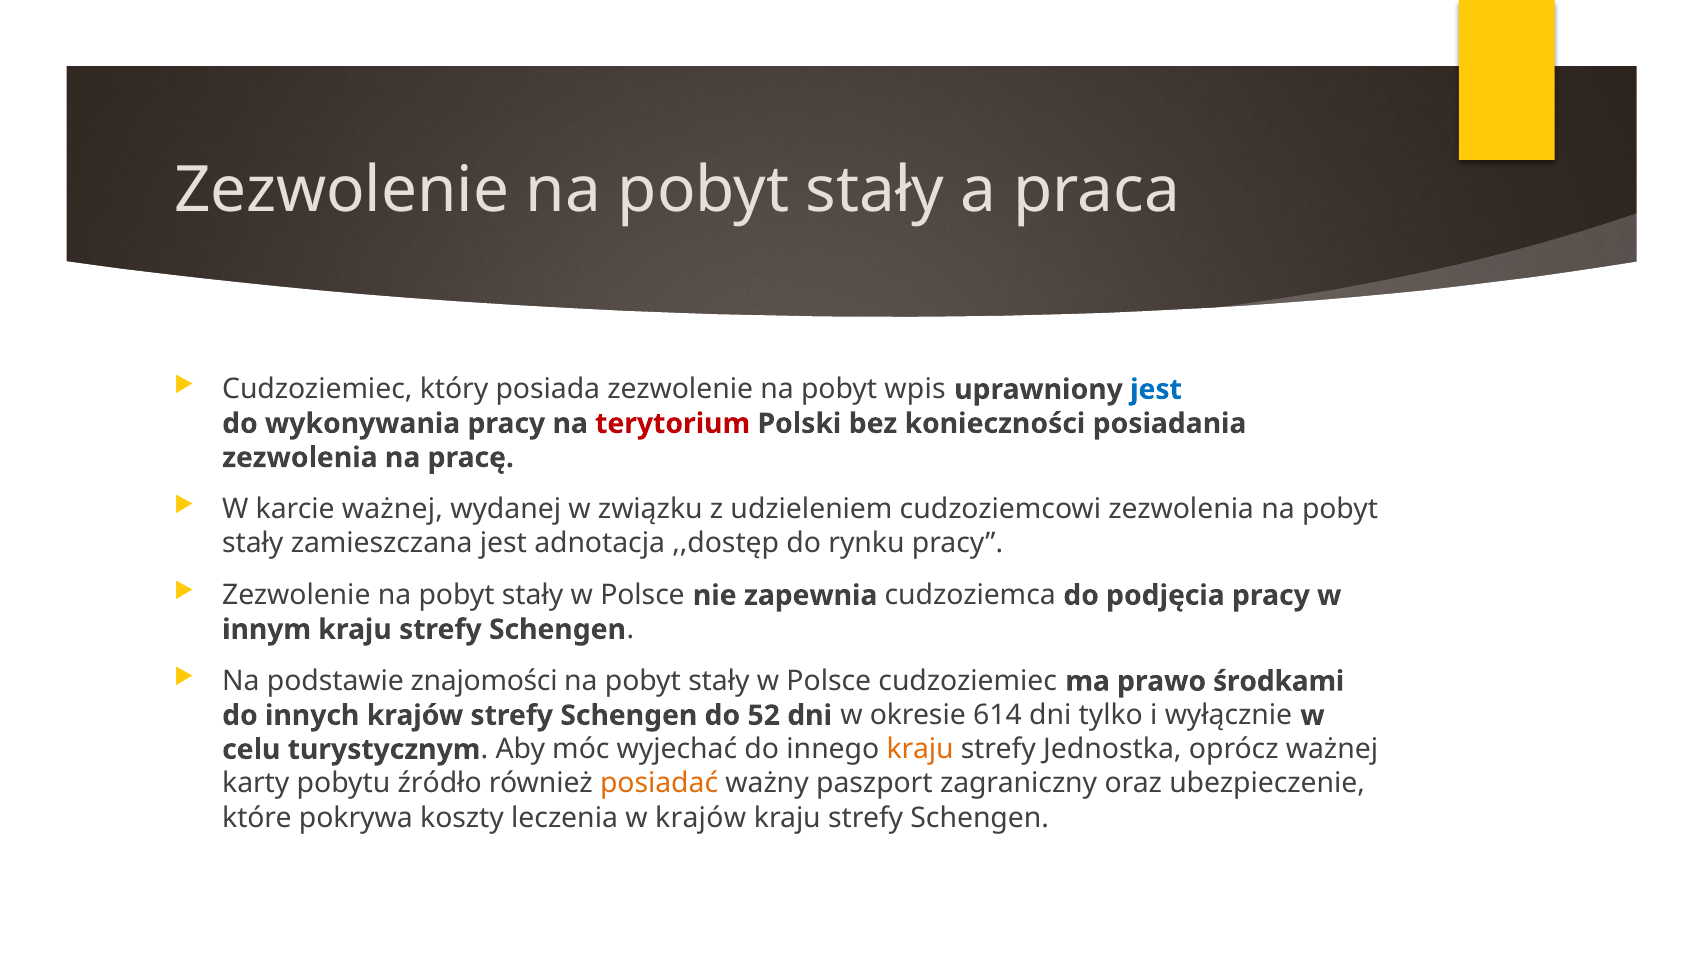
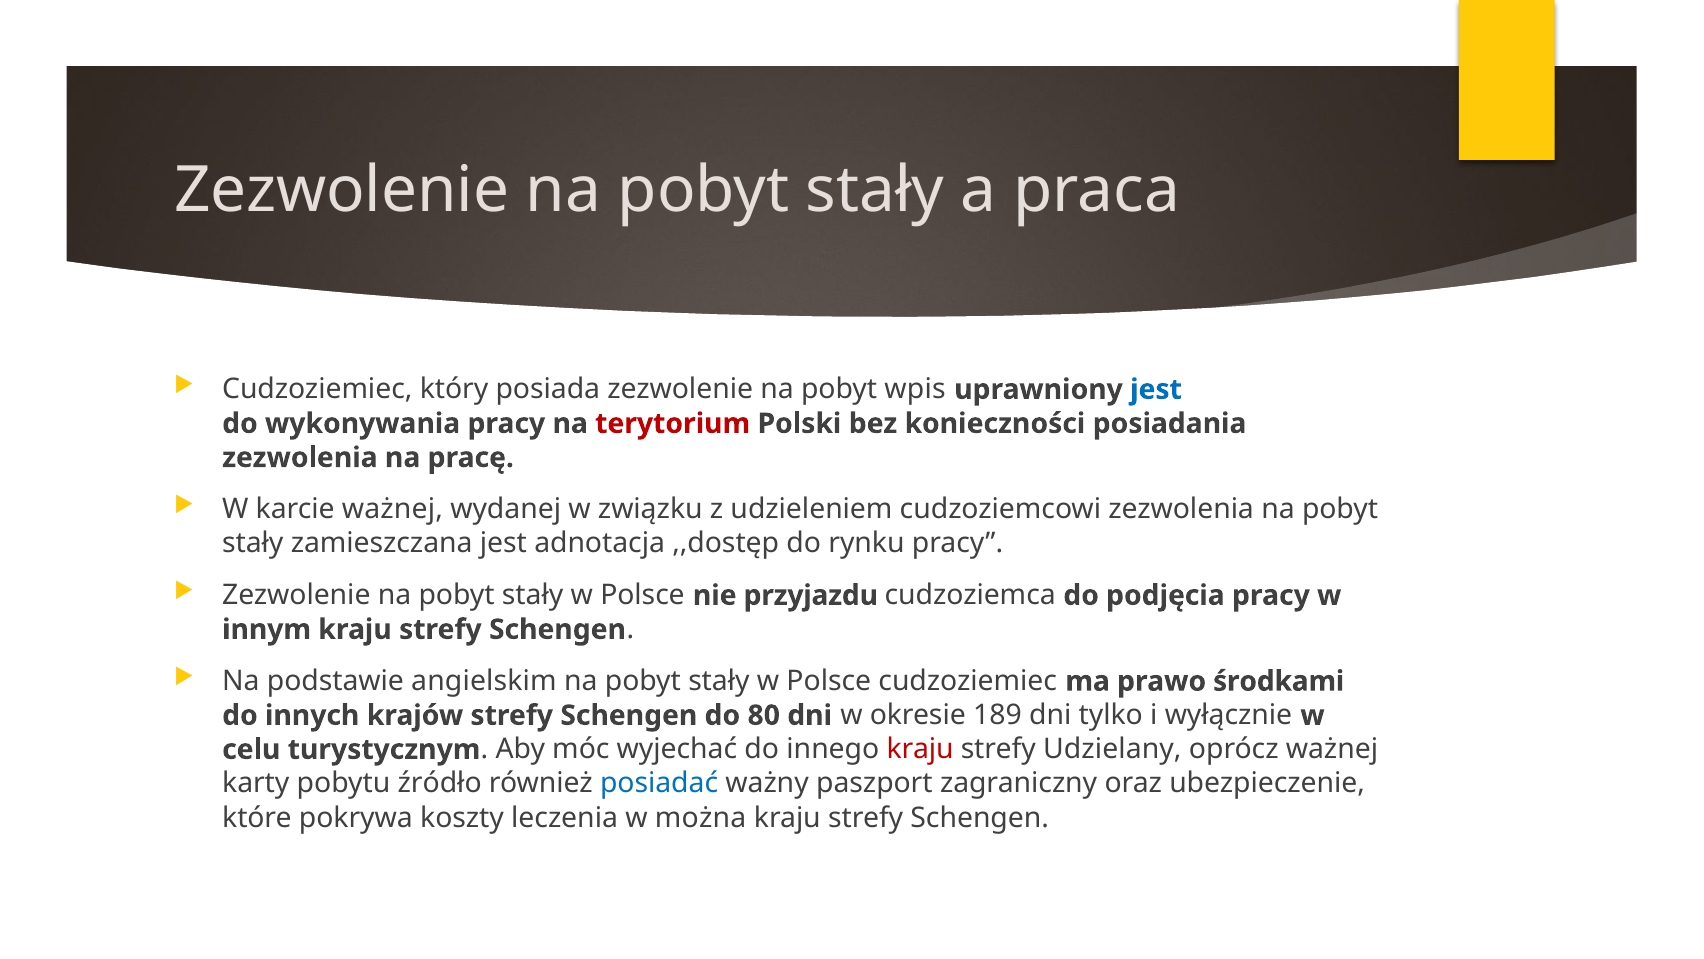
zapewnia: zapewnia -> przyjazdu
znajomości: znajomości -> angielskim
52: 52 -> 80
614: 614 -> 189
kraju at (920, 749) colour: orange -> red
Jednostka: Jednostka -> Udzielany
posiadać colour: orange -> blue
w krajów: krajów -> można
